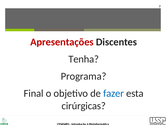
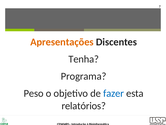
Apresentações colour: red -> orange
Final: Final -> Peso
cirúrgicas: cirúrgicas -> relatórios
